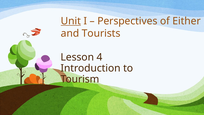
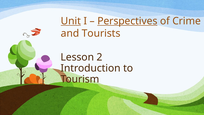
Perspectives underline: none -> present
Either: Either -> Crime
4: 4 -> 2
